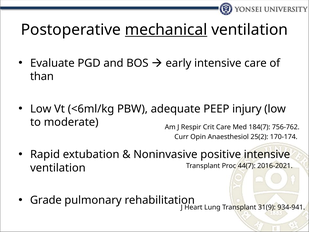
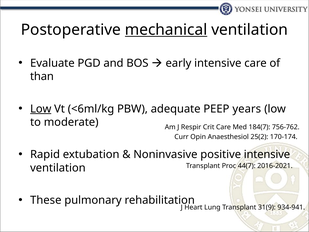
Low at (41, 109) underline: none -> present
injury: injury -> years
Grade: Grade -> These
